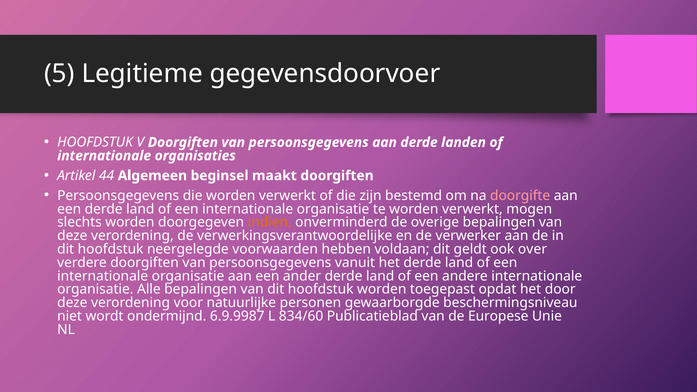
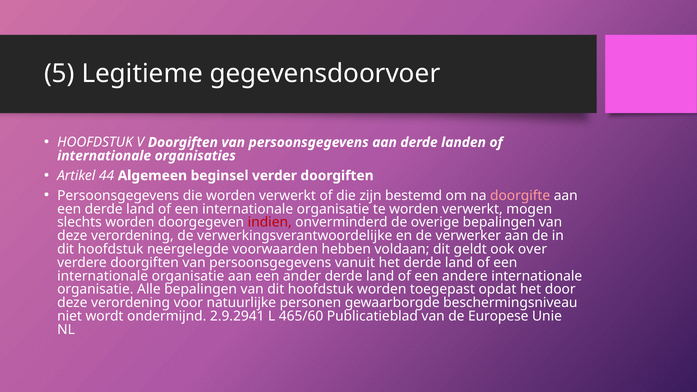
maakt: maakt -> verder
indien colour: orange -> red
6.9.9987: 6.9.9987 -> 2.9.2941
834/60: 834/60 -> 465/60
